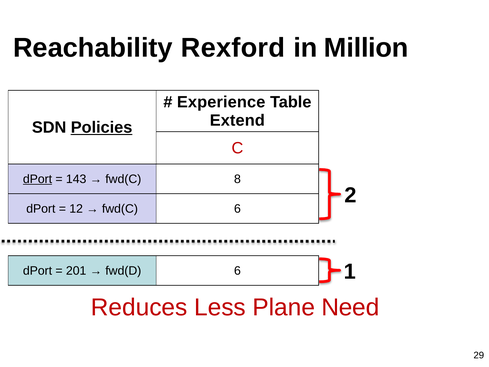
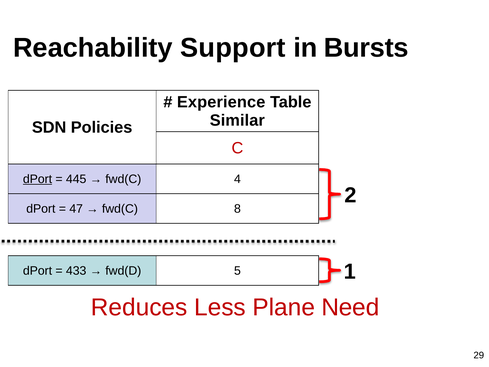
Rexford: Rexford -> Support
Million: Million -> Bursts
Extend: Extend -> Similar
Policies underline: present -> none
143: 143 -> 445
8: 8 -> 4
12: 12 -> 47
fwd(C 6: 6 -> 8
201: 201 -> 433
fwd(D 6: 6 -> 5
